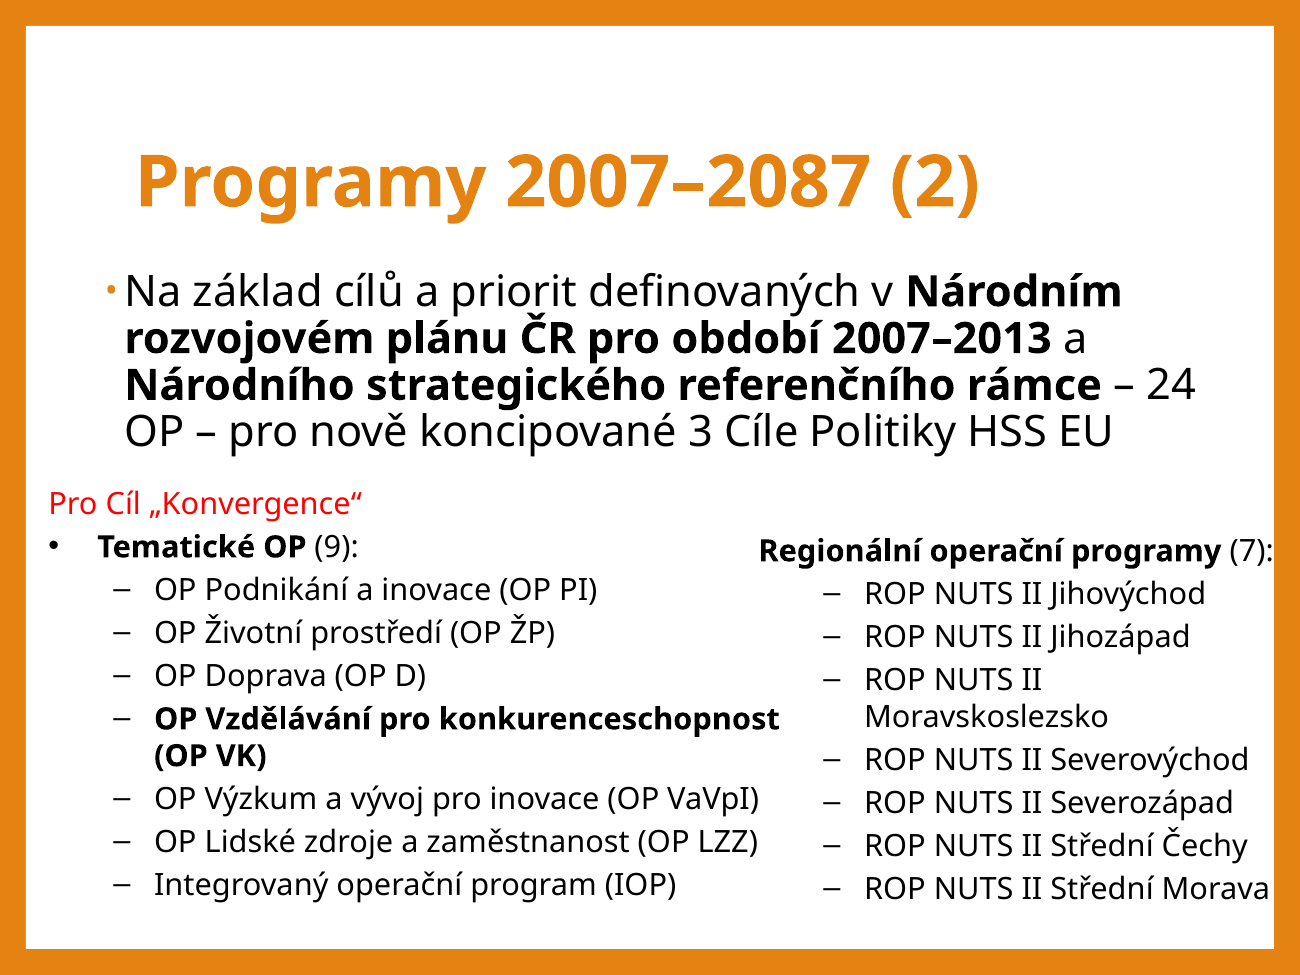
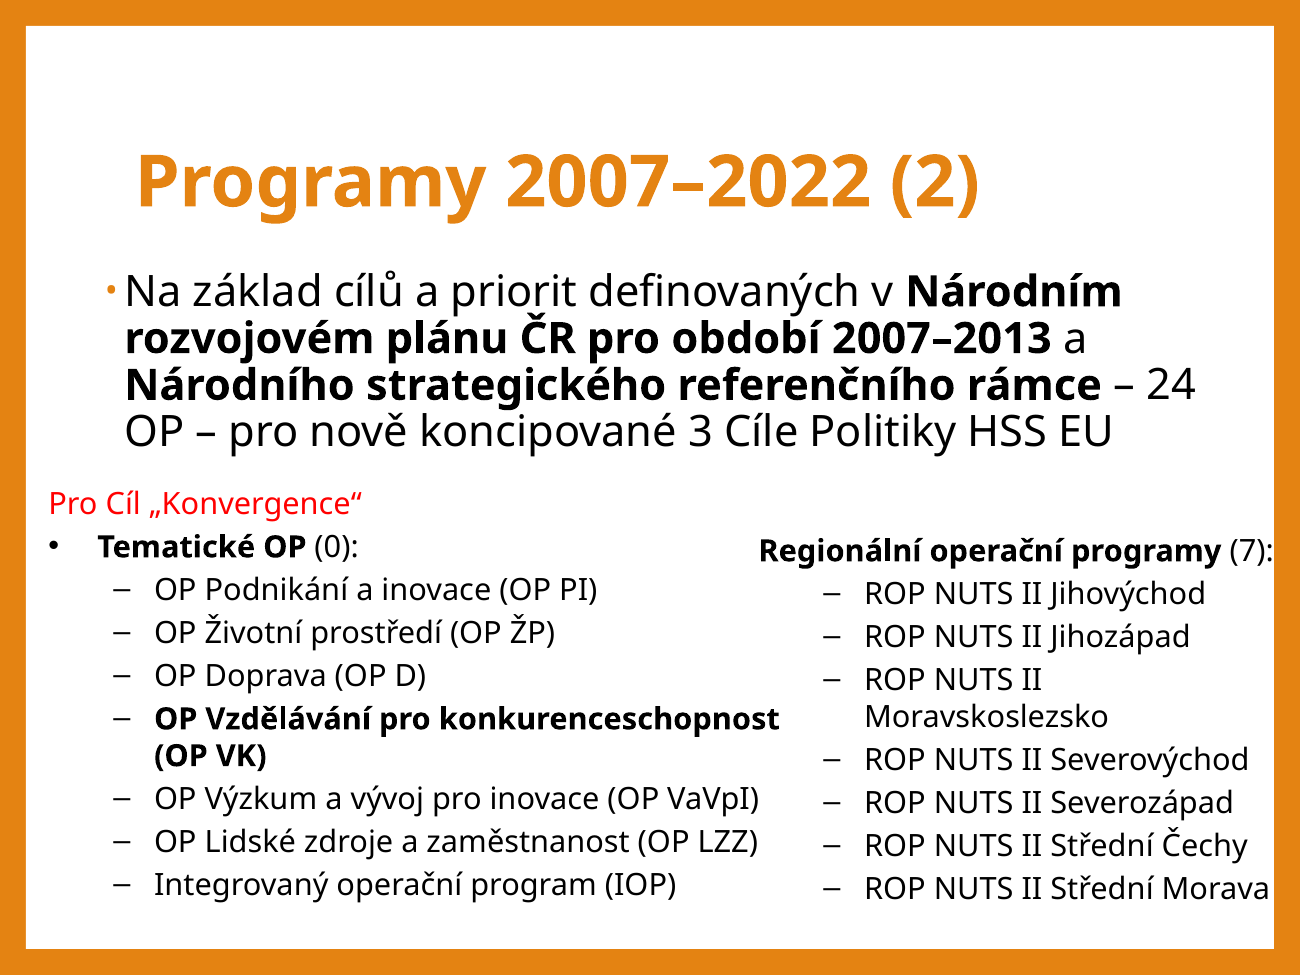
2007–2087: 2007–2087 -> 2007–2022
9: 9 -> 0
